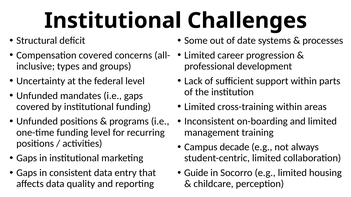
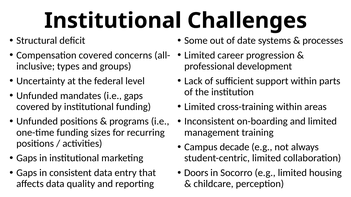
funding level: level -> sizes
Guide: Guide -> Doors
